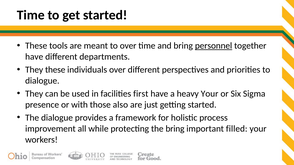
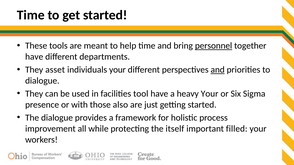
to over: over -> help
They these: these -> asset
individuals over: over -> your
and at (218, 70) underline: none -> present
first: first -> tool
the bring: bring -> itself
